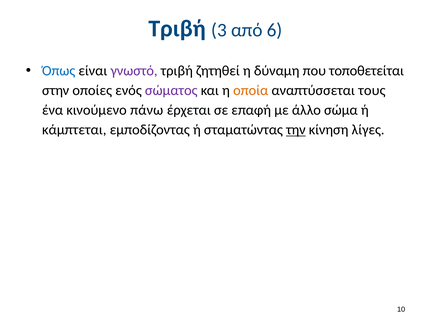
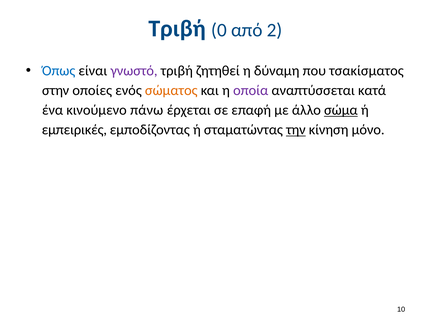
3: 3 -> 0
6: 6 -> 2
τοποθετείται: τοποθετείται -> τσακίσματος
σώματος colour: purple -> orange
οποία colour: orange -> purple
τους: τους -> κατά
σώμα underline: none -> present
κάμπτεται: κάμπτεται -> εμπειρικές
λίγες: λίγες -> μόνο
